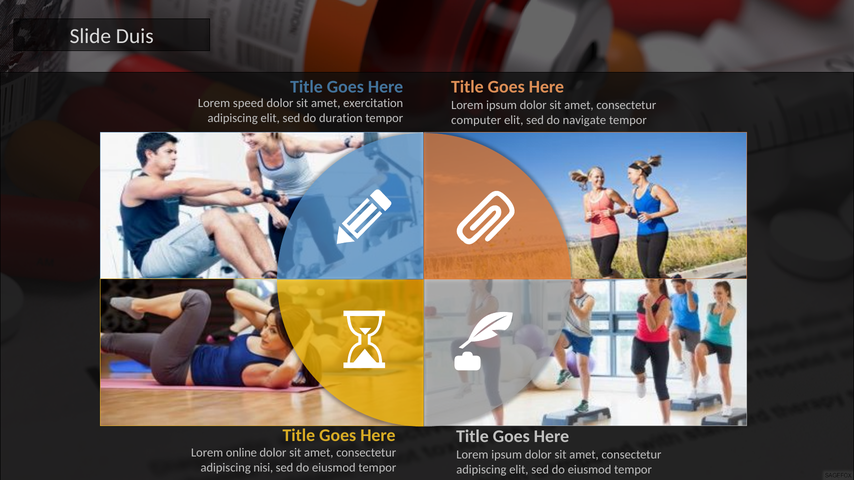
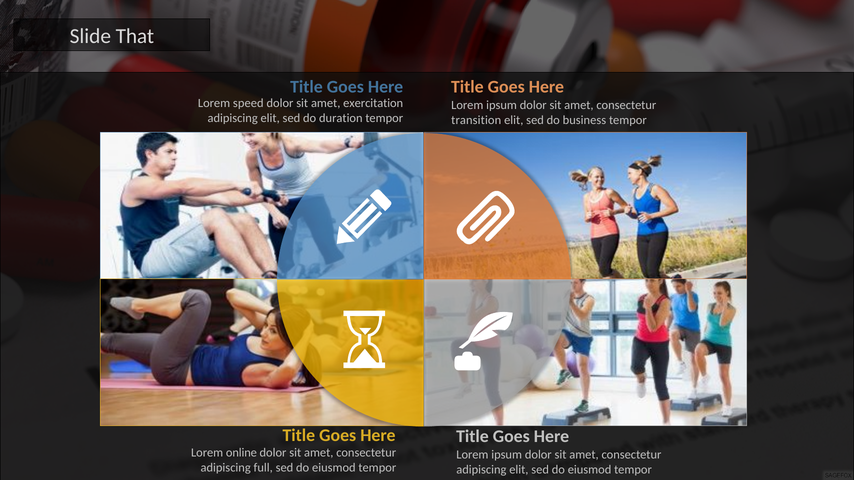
Duis: Duis -> That
computer: computer -> transition
navigate: navigate -> business
nisi: nisi -> full
